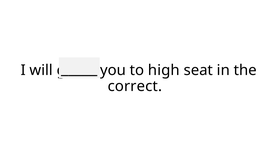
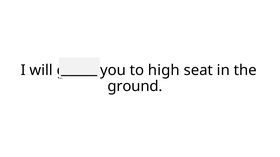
correct: correct -> ground
